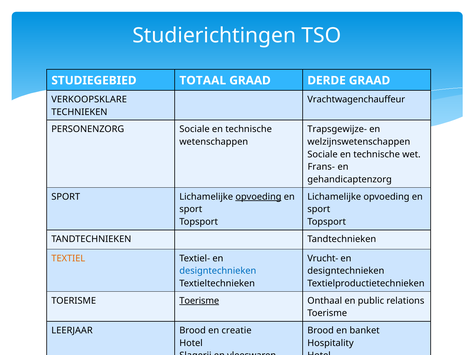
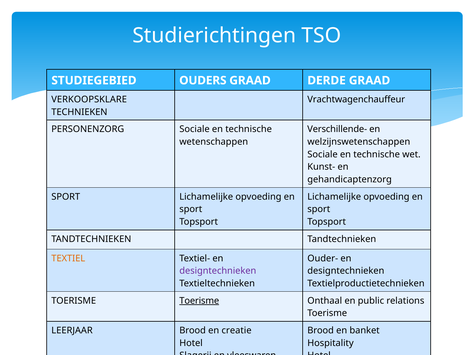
TOTAAL: TOTAAL -> OUDERS
Trapsgewijze-: Trapsgewijze- -> Verschillende-
Frans-: Frans- -> Kunst-
opvoeding at (258, 197) underline: present -> none
Vrucht-: Vrucht- -> Ouder-
designtechnieken at (218, 271) colour: blue -> purple
